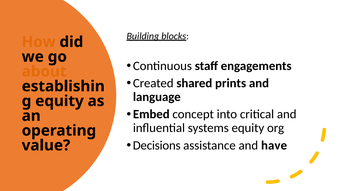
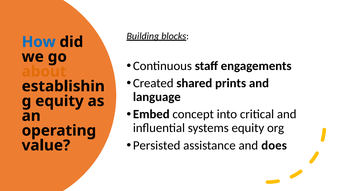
How colour: orange -> blue
Decisions: Decisions -> Persisted
have: have -> does
